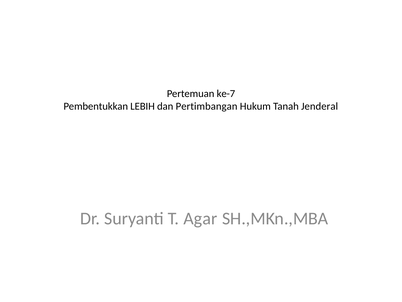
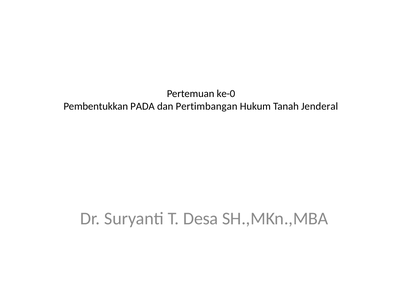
ke-7: ke-7 -> ke-0
LEBIH: LEBIH -> PADA
Agar: Agar -> Desa
